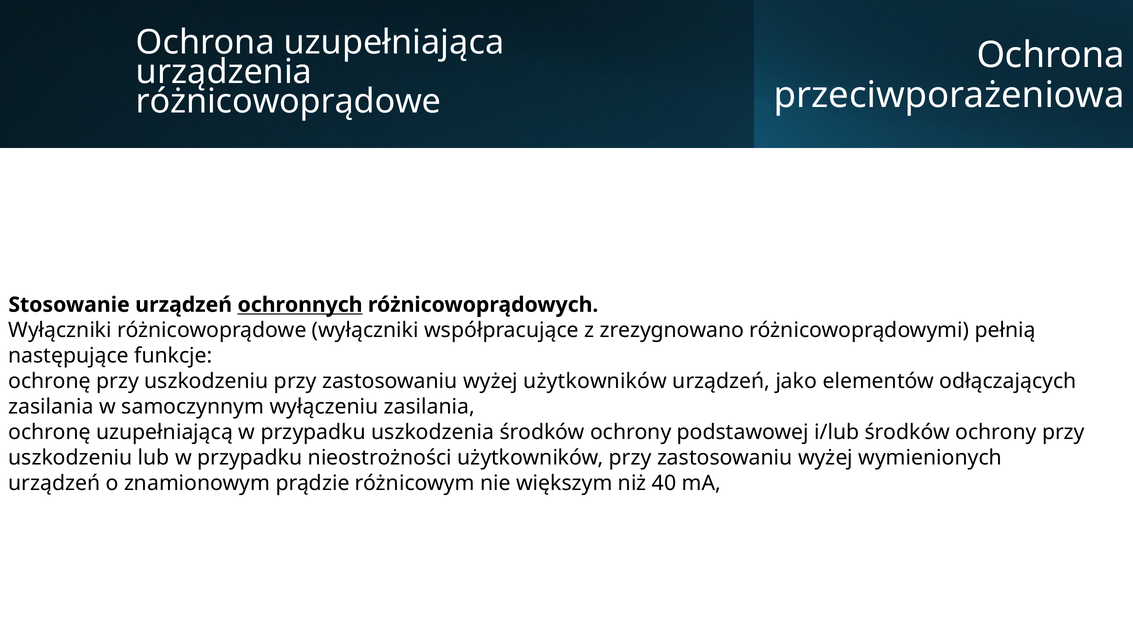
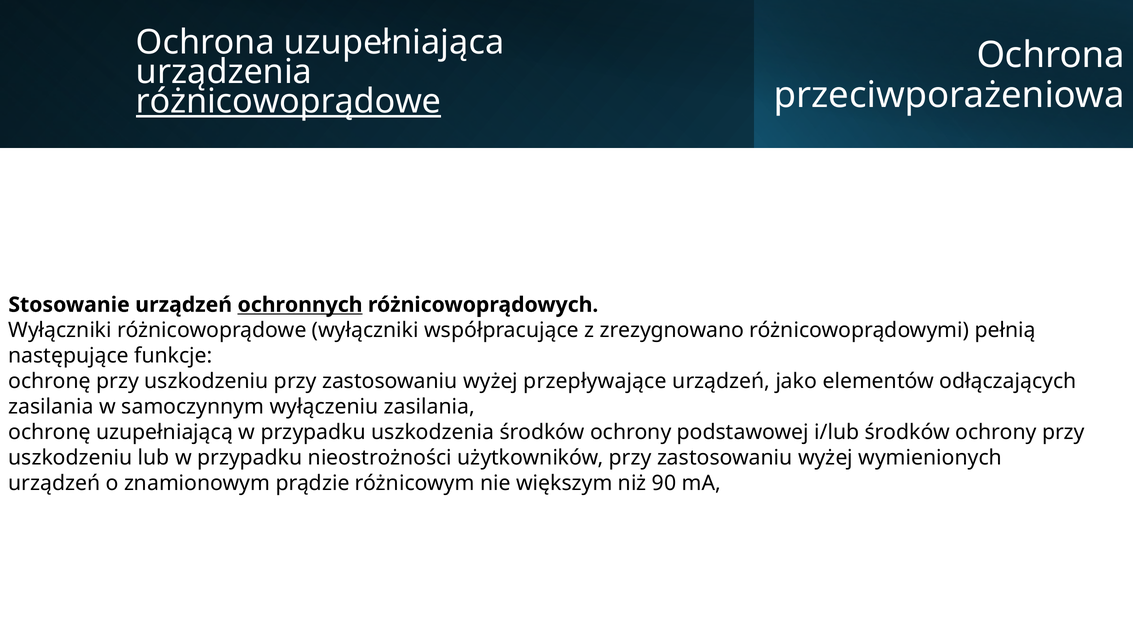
różnicowoprądowe at (289, 102) underline: none -> present
wyżej użytkowników: użytkowników -> przepływające
40: 40 -> 90
